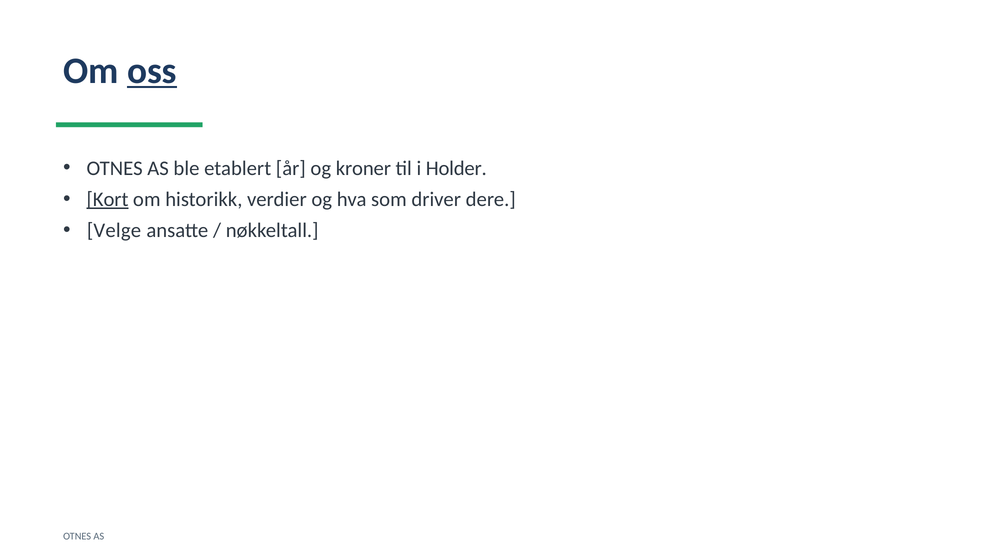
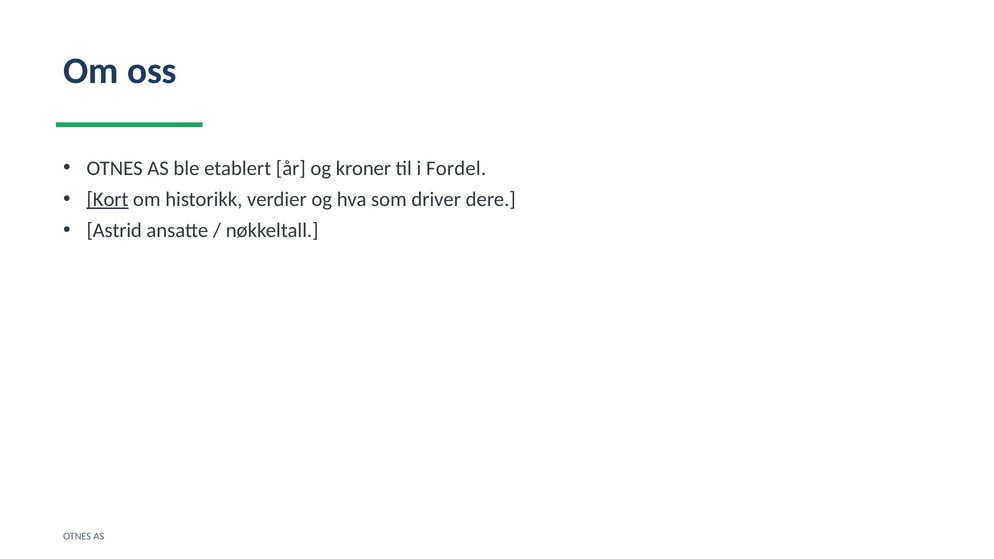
oss underline: present -> none
Holder: Holder -> Fordel
Velge: Velge -> Astrid
